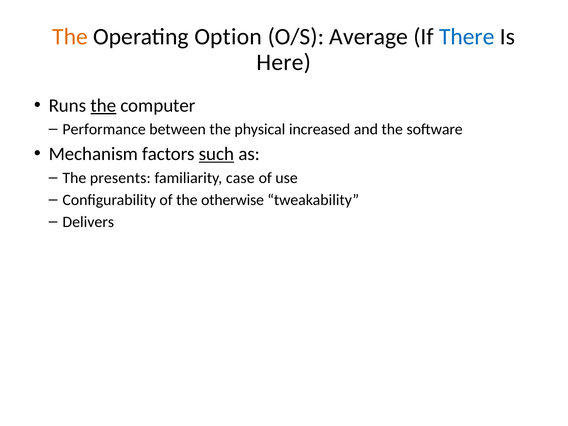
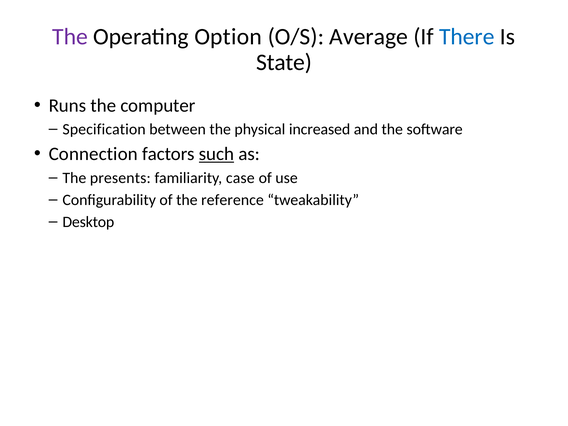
The at (70, 37) colour: orange -> purple
Here: Here -> State
the at (103, 105) underline: present -> none
Performance: Performance -> Specification
Mechanism: Mechanism -> Connection
otherwise: otherwise -> reference
Delivers: Delivers -> Desktop
